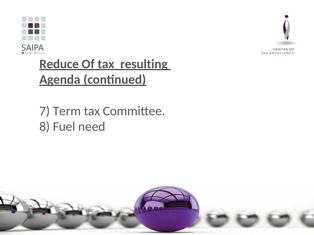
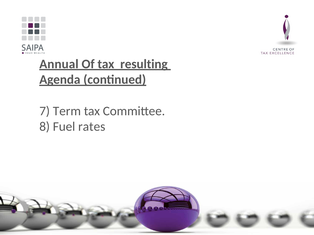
Reduce: Reduce -> Annual
need: need -> rates
